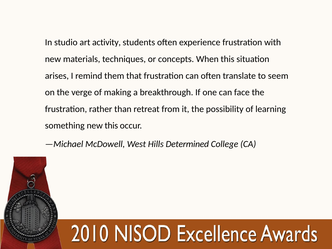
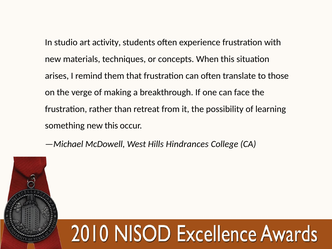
seem: seem -> those
Determined: Determined -> Hindrances
